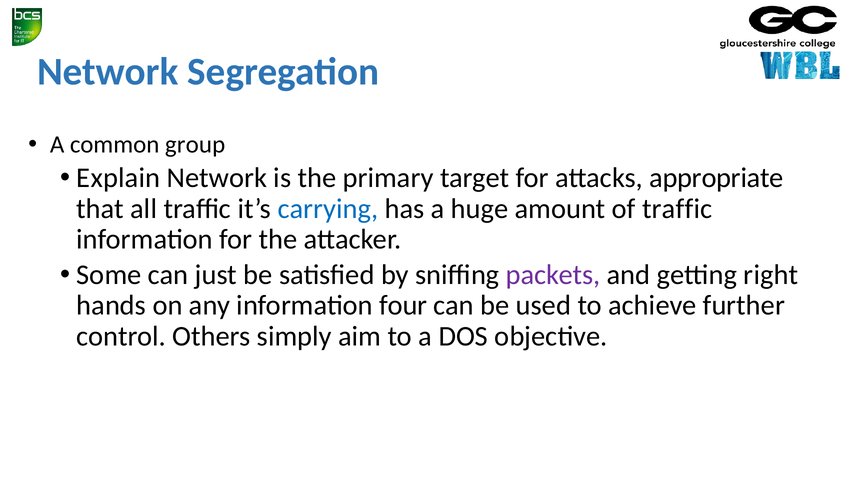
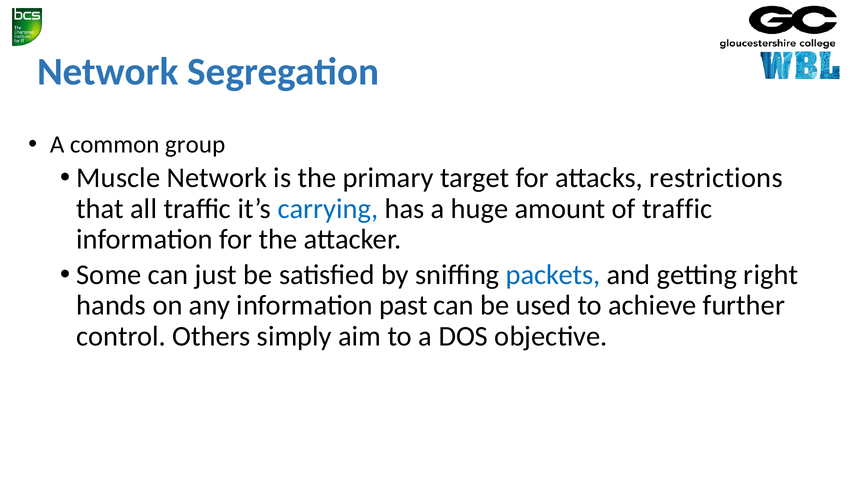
Explain: Explain -> Muscle
appropriate: appropriate -> restrictions
packets colour: purple -> blue
four: four -> past
